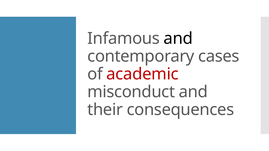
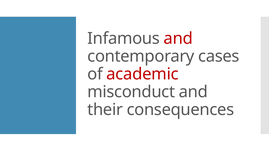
and at (178, 38) colour: black -> red
